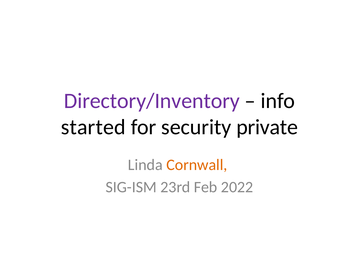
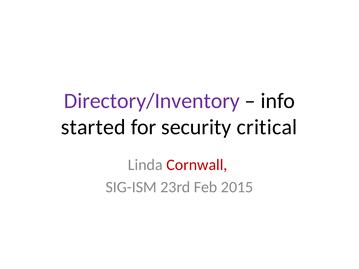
private: private -> critical
Cornwall colour: orange -> red
2022: 2022 -> 2015
